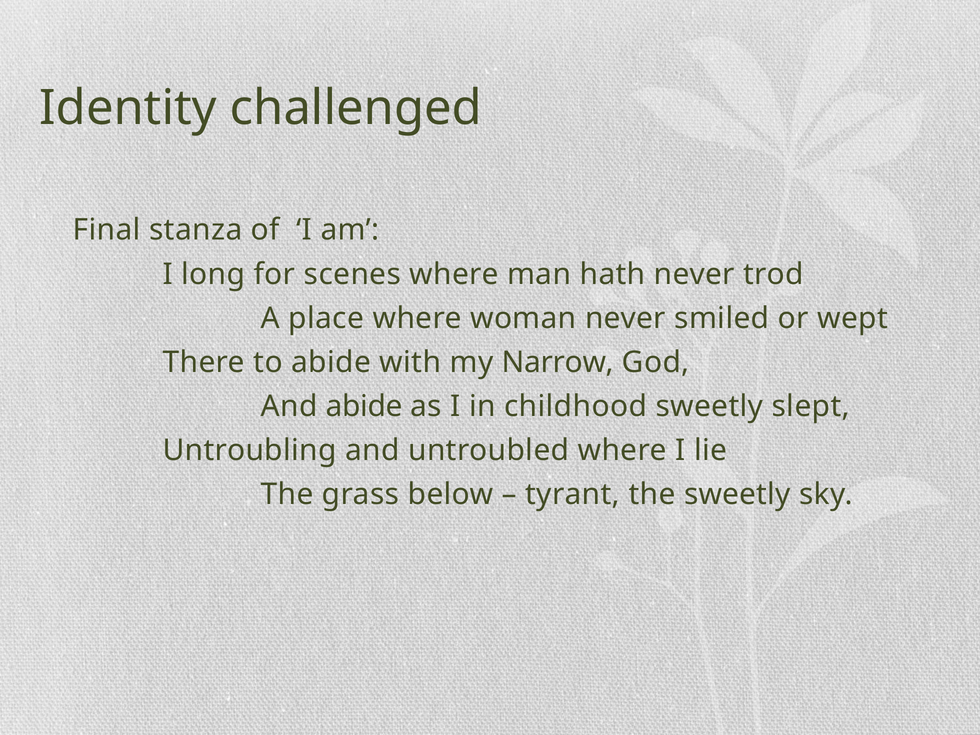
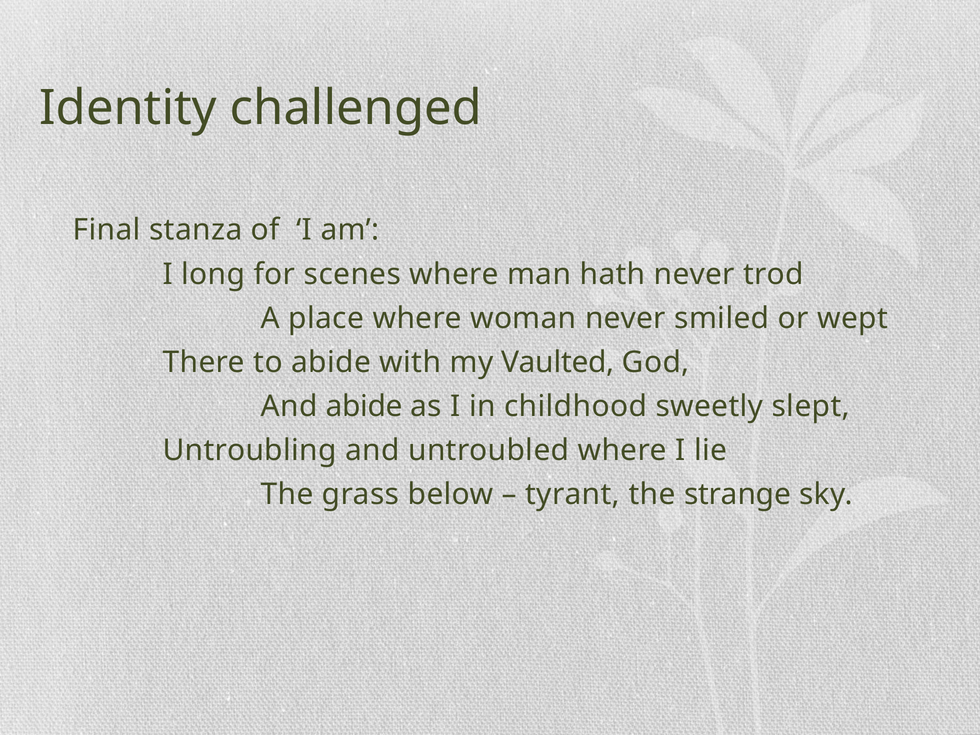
Narrow: Narrow -> Vaulted
the sweetly: sweetly -> strange
